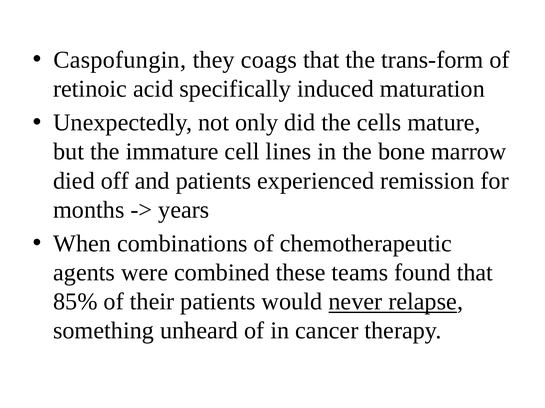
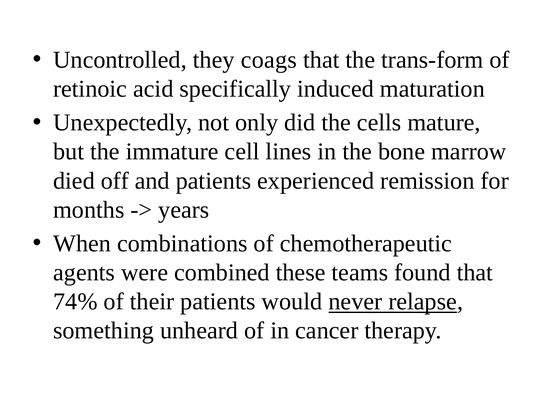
Caspofungin: Caspofungin -> Uncontrolled
85%: 85% -> 74%
